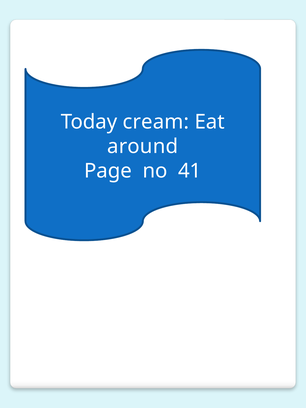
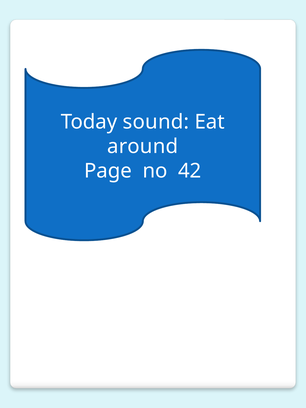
cream: cream -> sound
41: 41 -> 42
